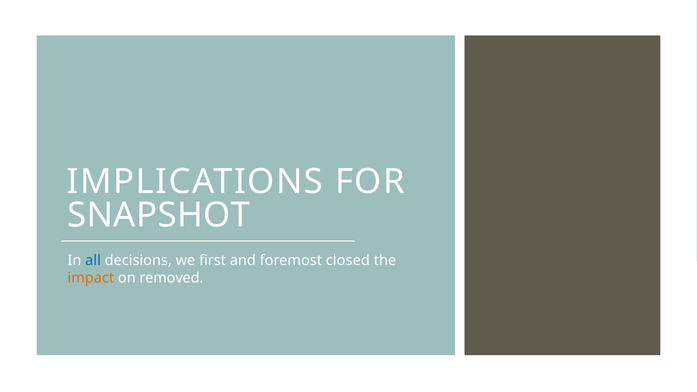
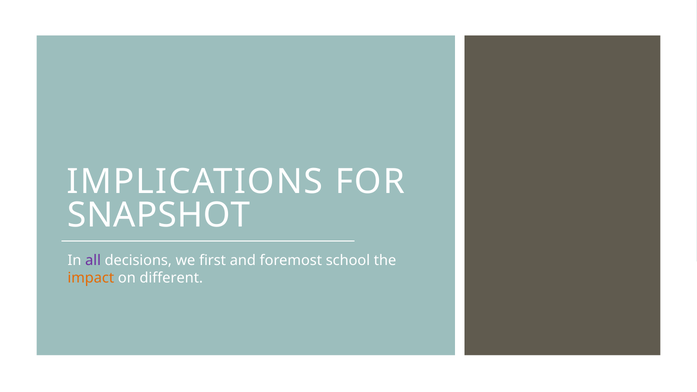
all colour: blue -> purple
closed: closed -> school
removed: removed -> different
